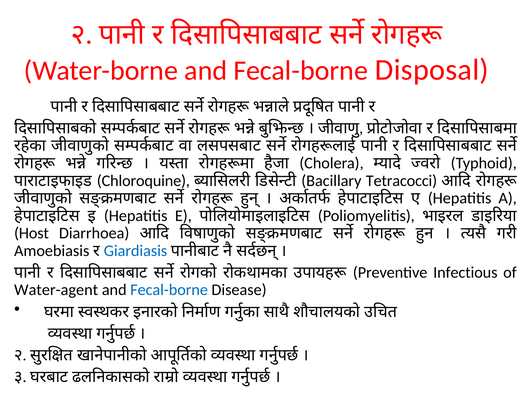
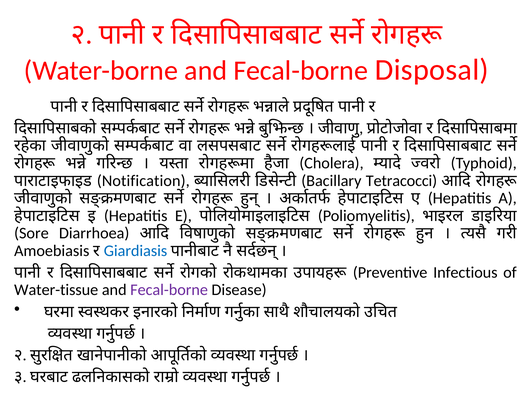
Chloroquine: Chloroquine -> Notification
Host: Host -> Sore
Water-agent: Water-agent -> Water-tissue
Fecal-borne at (169, 290) colour: blue -> purple
